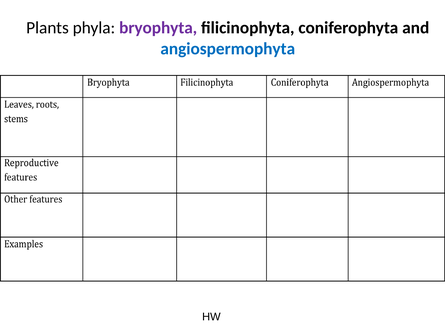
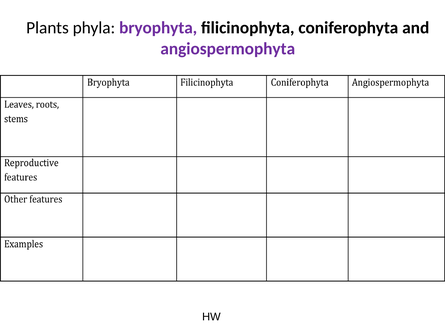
angiospermophyta colour: blue -> purple
